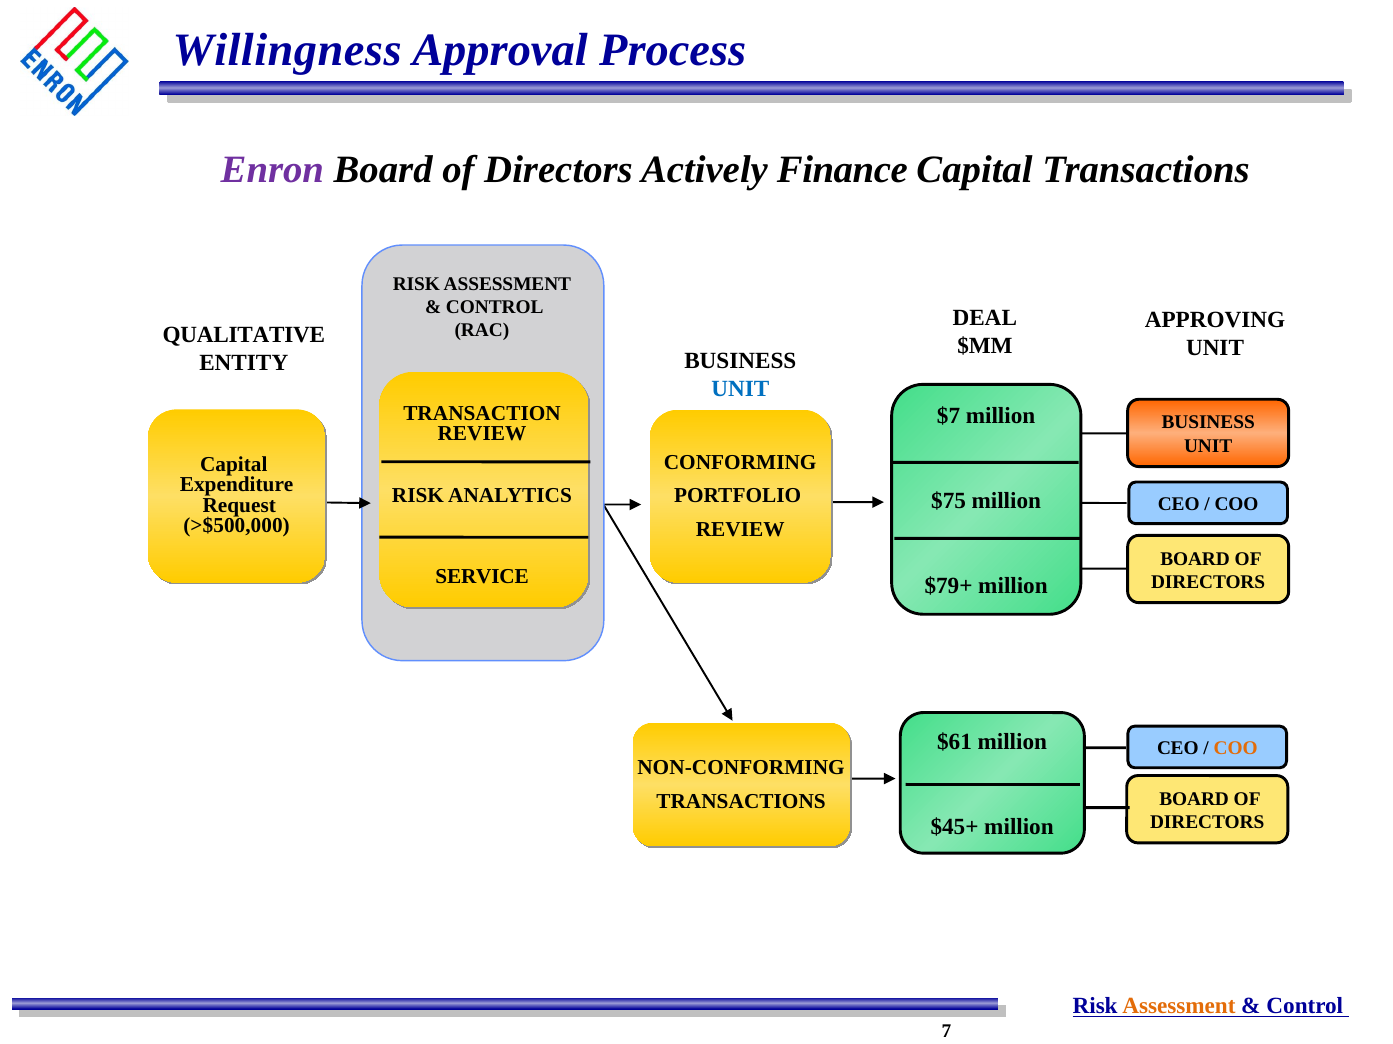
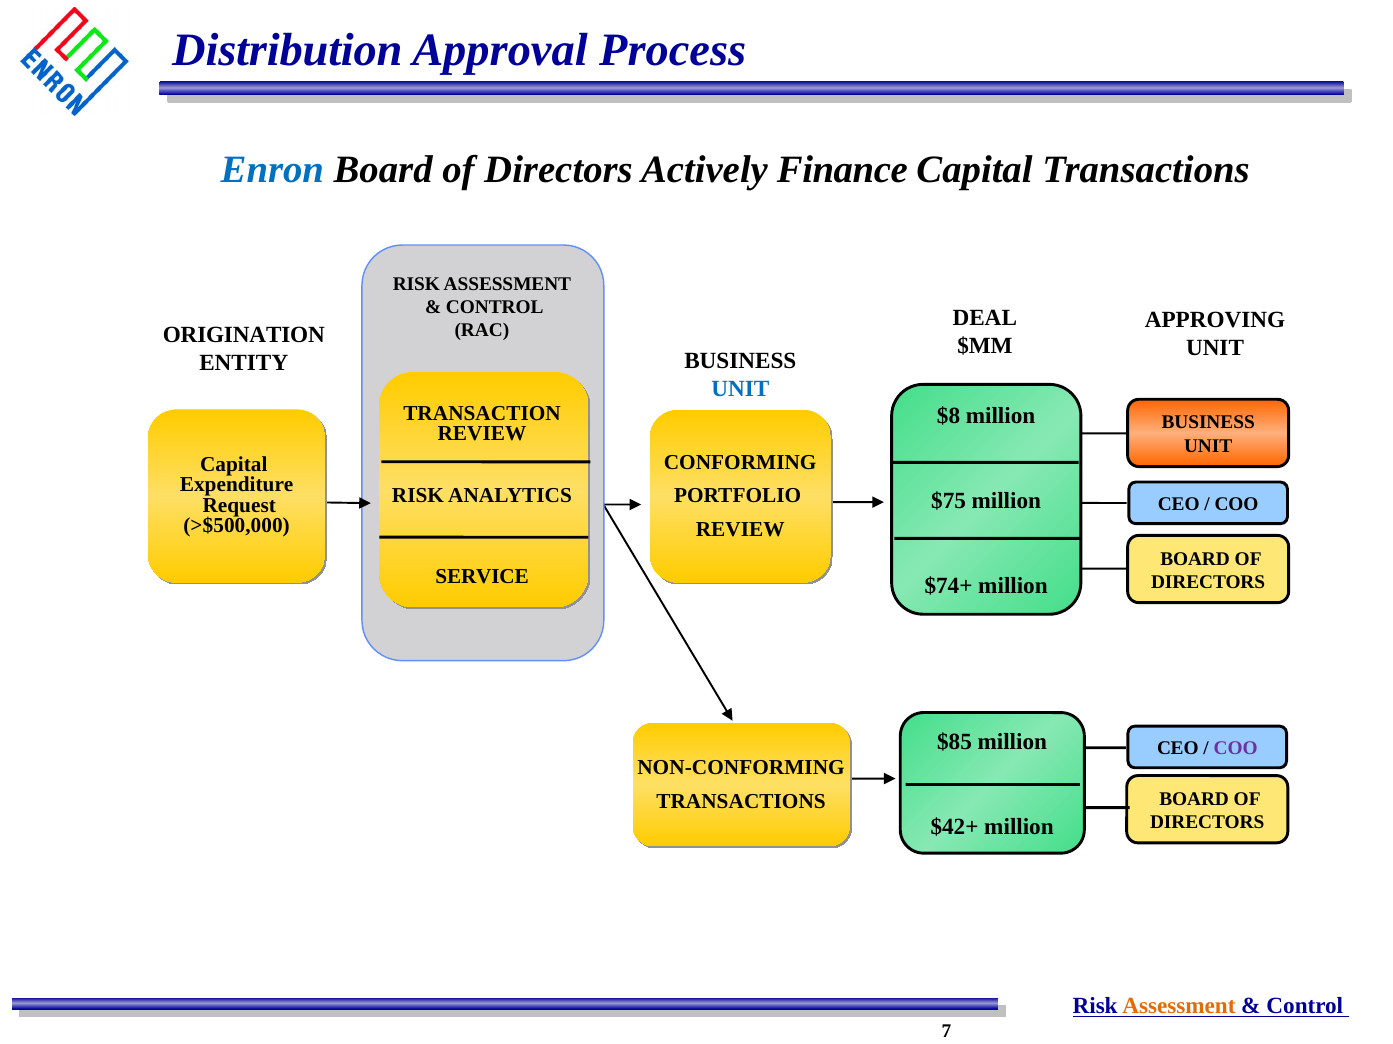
Willingness: Willingness -> Distribution
Enron colour: purple -> blue
QUALITATIVE: QUALITATIVE -> ORIGINATION
$7: $7 -> $8
$79+: $79+ -> $74+
$61: $61 -> $85
COO at (1236, 749) colour: orange -> purple
$45+: $45+ -> $42+
